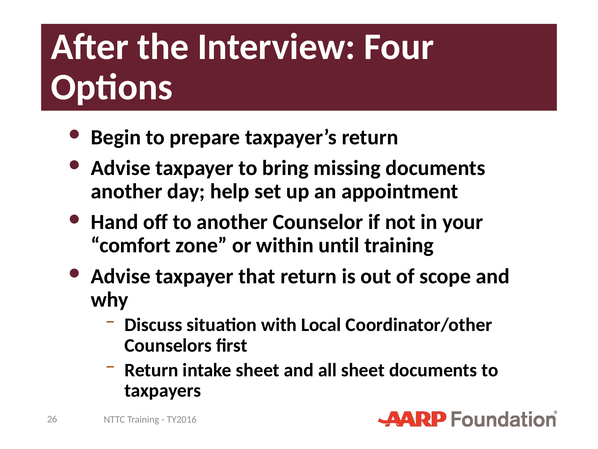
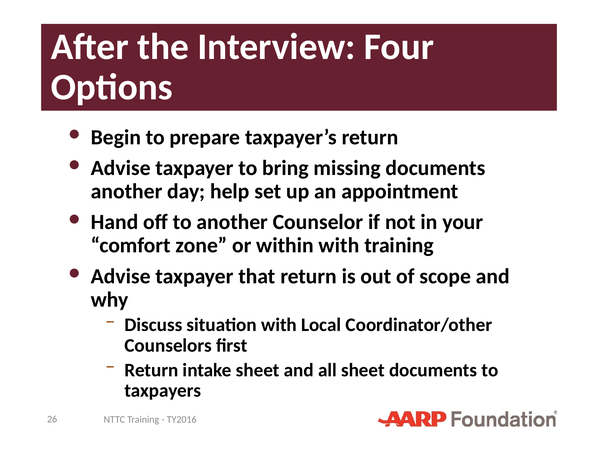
within until: until -> with
